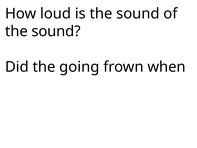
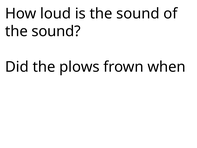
going: going -> plows
